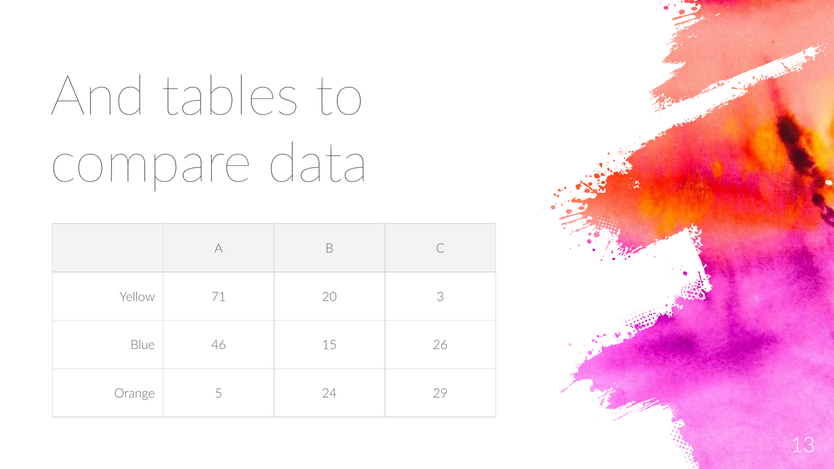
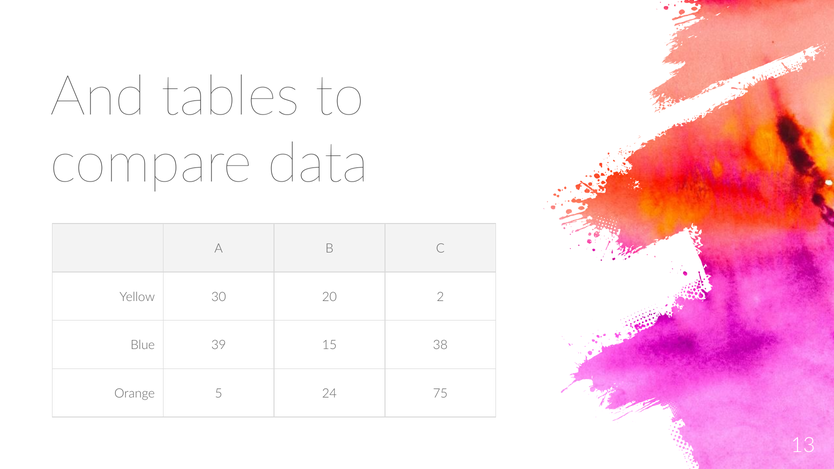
71: 71 -> 30
3: 3 -> 2
46: 46 -> 39
26: 26 -> 38
29: 29 -> 75
